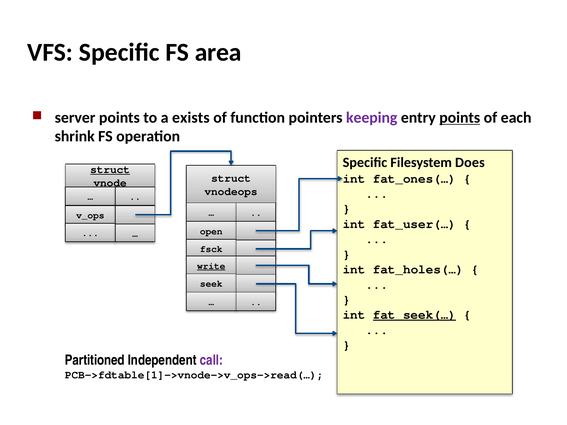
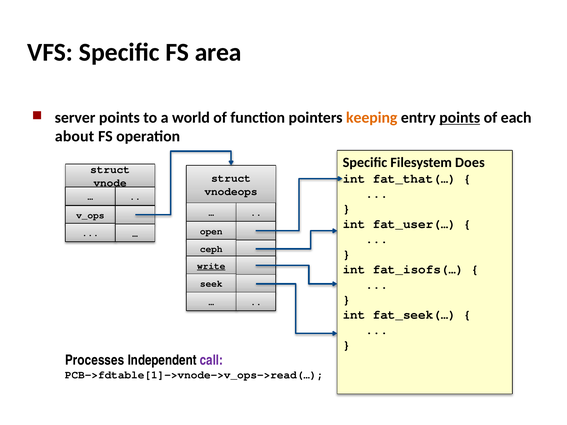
exists: exists -> world
keeping colour: purple -> orange
shrink: shrink -> about
struct at (110, 170) underline: present -> none
fat_ones(…: fat_ones(… -> fat_that(…
fsck: fsck -> ceph
fat_holes(…: fat_holes(… -> fat_isofs(…
fat_seek(… underline: present -> none
Partitioned: Partitioned -> Processes
